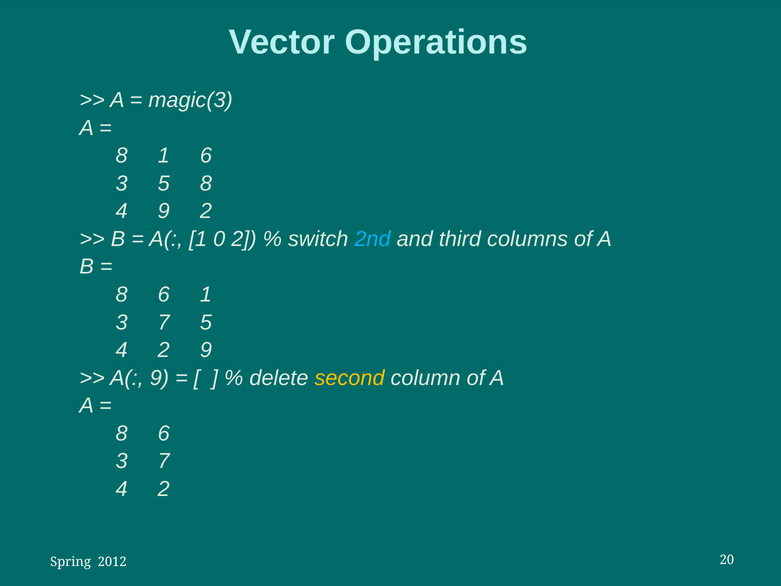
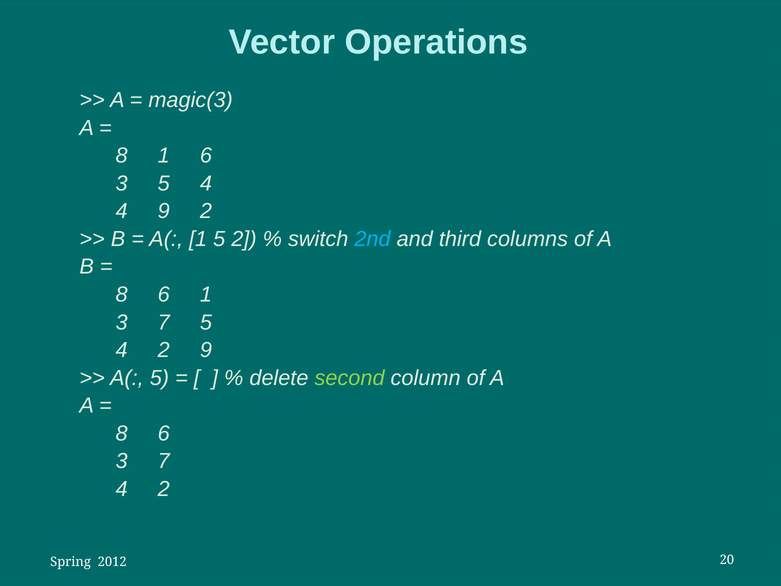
3 5 8: 8 -> 4
1 0: 0 -> 5
A( 9: 9 -> 5
second colour: yellow -> light green
